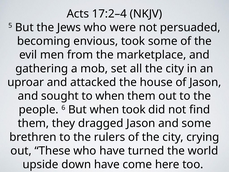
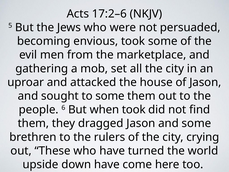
17:2–4: 17:2–4 -> 17:2–6
to when: when -> some
